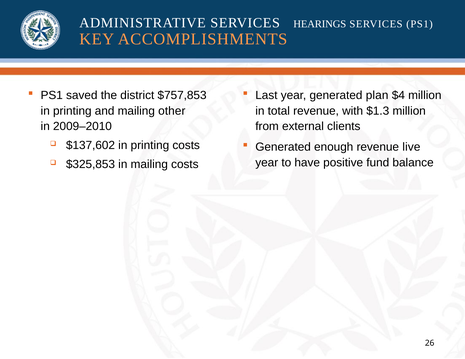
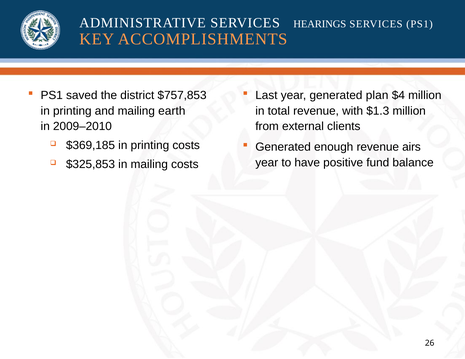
other: other -> earth
live: live -> airs
$137,602: $137,602 -> $369,185
